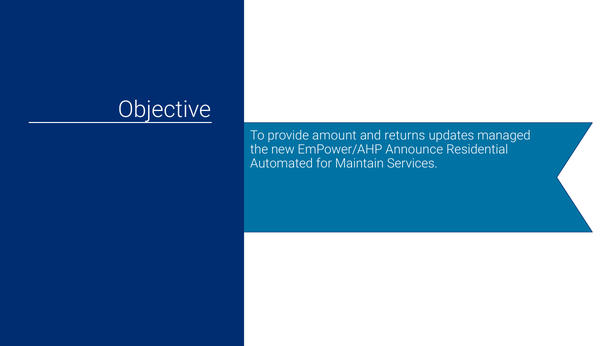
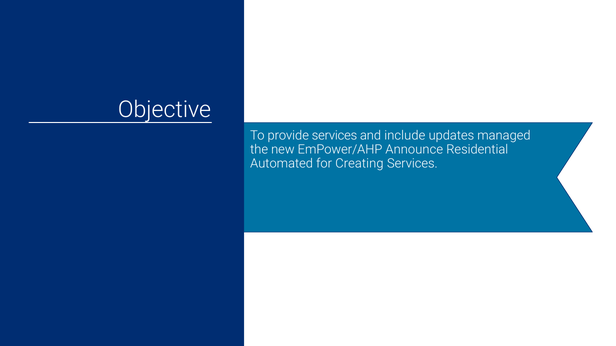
provide amount: amount -> services
returns: returns -> include
Maintain: Maintain -> Creating
